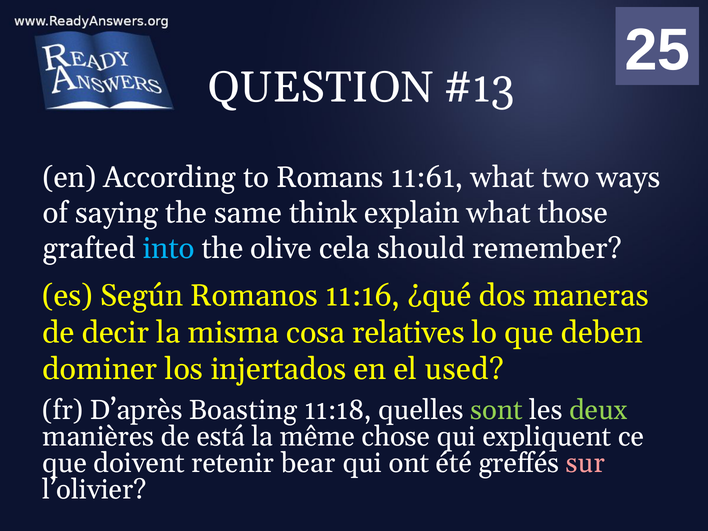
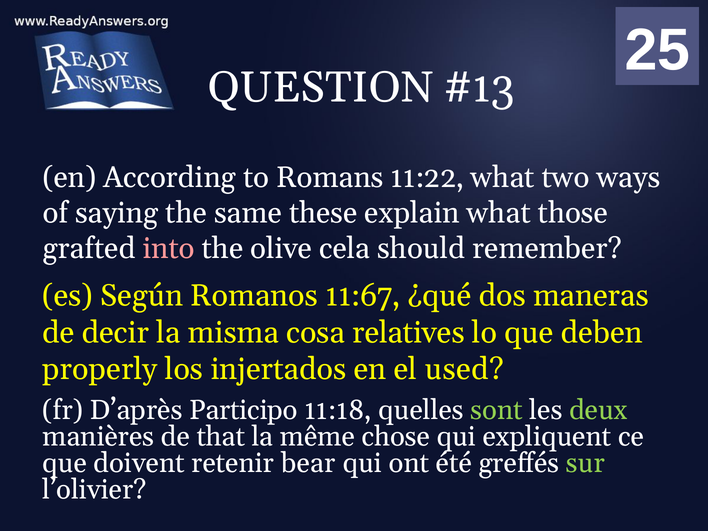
11:61: 11:61 -> 11:22
think: think -> these
into colour: light blue -> pink
11:16: 11:16 -> 11:67
dominer: dominer -> properly
Boasting: Boasting -> Participo
está: está -> that
sur colour: pink -> light green
